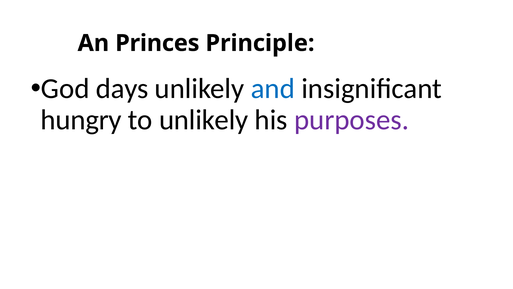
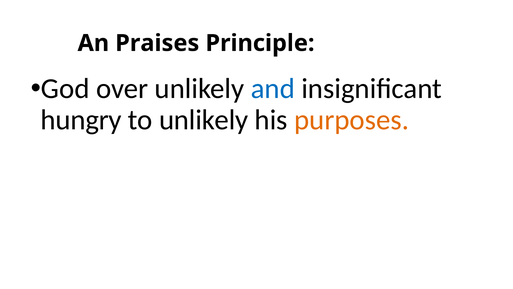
Princes: Princes -> Praises
days: days -> over
purposes colour: purple -> orange
